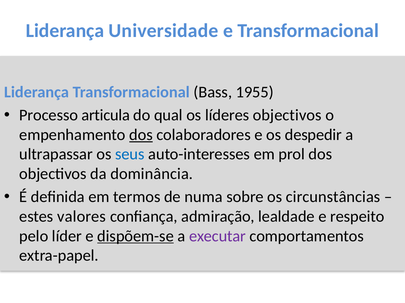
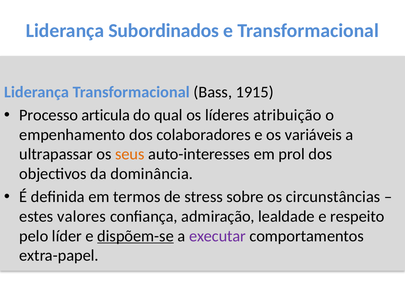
Universidade: Universidade -> Subordinados
1955: 1955 -> 1915
líderes objectivos: objectivos -> atribuição
dos at (141, 135) underline: present -> none
despedir: despedir -> variáveis
seus colour: blue -> orange
numa: numa -> stress
